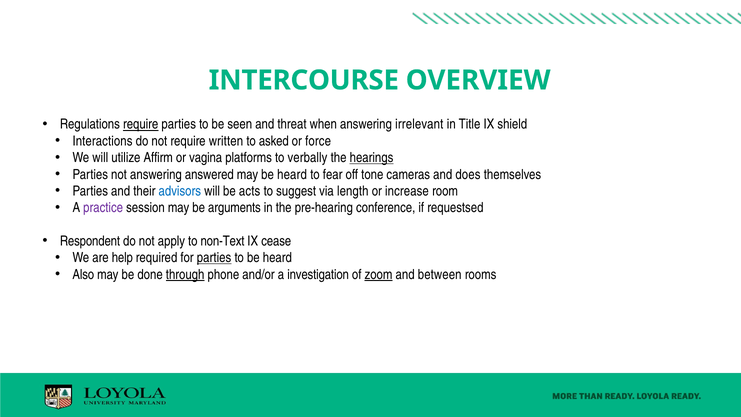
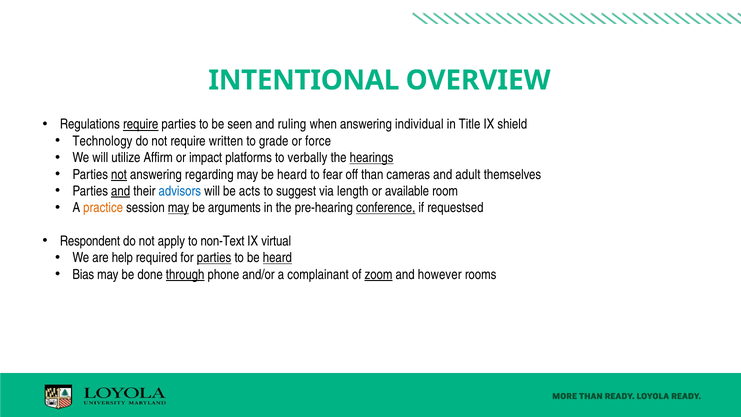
INTERCOURSE: INTERCOURSE -> INTENTIONAL
threat: threat -> ruling
irrelevant: irrelevant -> individual
Interactions: Interactions -> Technology
asked: asked -> grade
vagina: vagina -> impact
not at (119, 174) underline: none -> present
answered: answered -> regarding
tone: tone -> than
does: does -> adult
and at (121, 191) underline: none -> present
increase: increase -> available
practice colour: purple -> orange
may at (179, 208) underline: none -> present
conference underline: none -> present
cease: cease -> virtual
heard at (277, 258) underline: none -> present
Also: Also -> Bias
investigation: investigation -> complainant
between: between -> however
